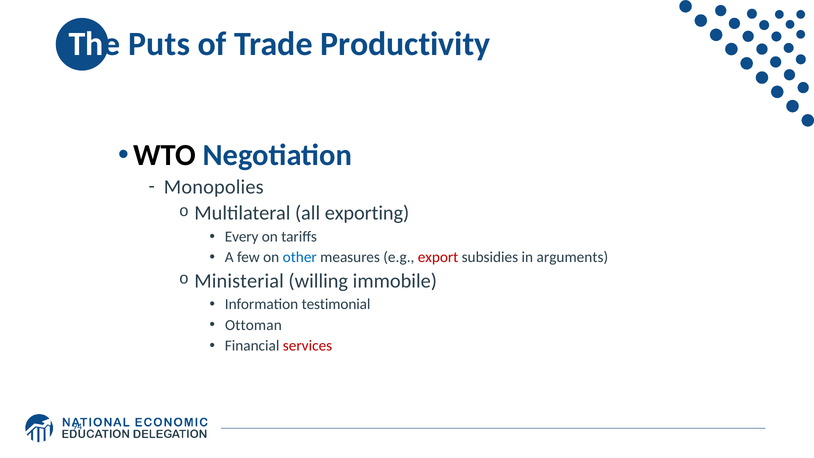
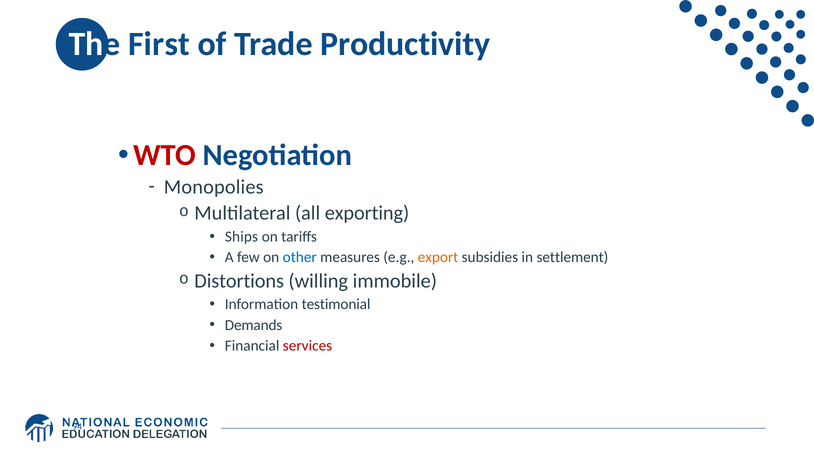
Puts: Puts -> First
WTO colour: black -> red
Every: Every -> Ships
export colour: red -> orange
arguments: arguments -> settlement
Ministerial: Ministerial -> Distortions
Ottoman: Ottoman -> Demands
